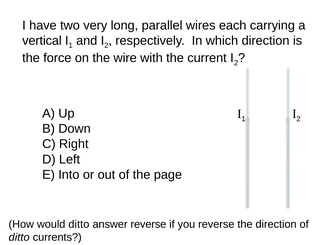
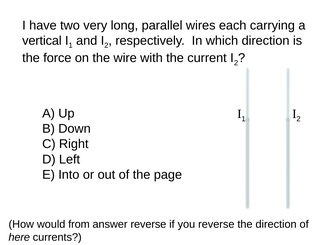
would ditto: ditto -> from
ditto at (19, 237): ditto -> here
